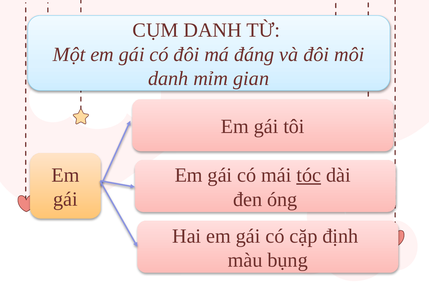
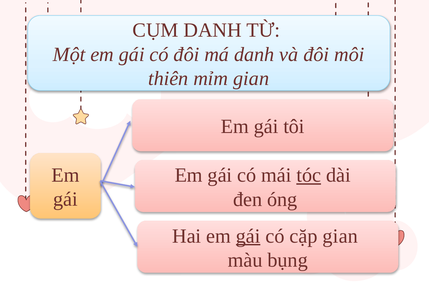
má đáng: đáng -> danh
danh at (168, 79): danh -> thiên
gái at (248, 236) underline: none -> present
cặp định: định -> gian
